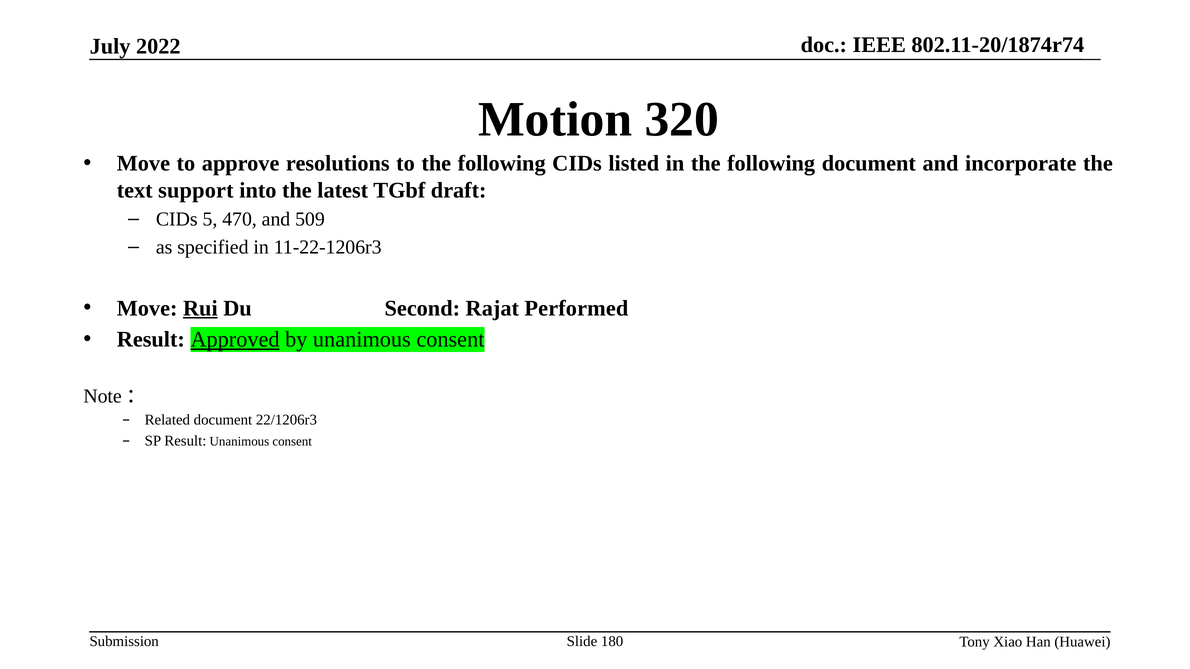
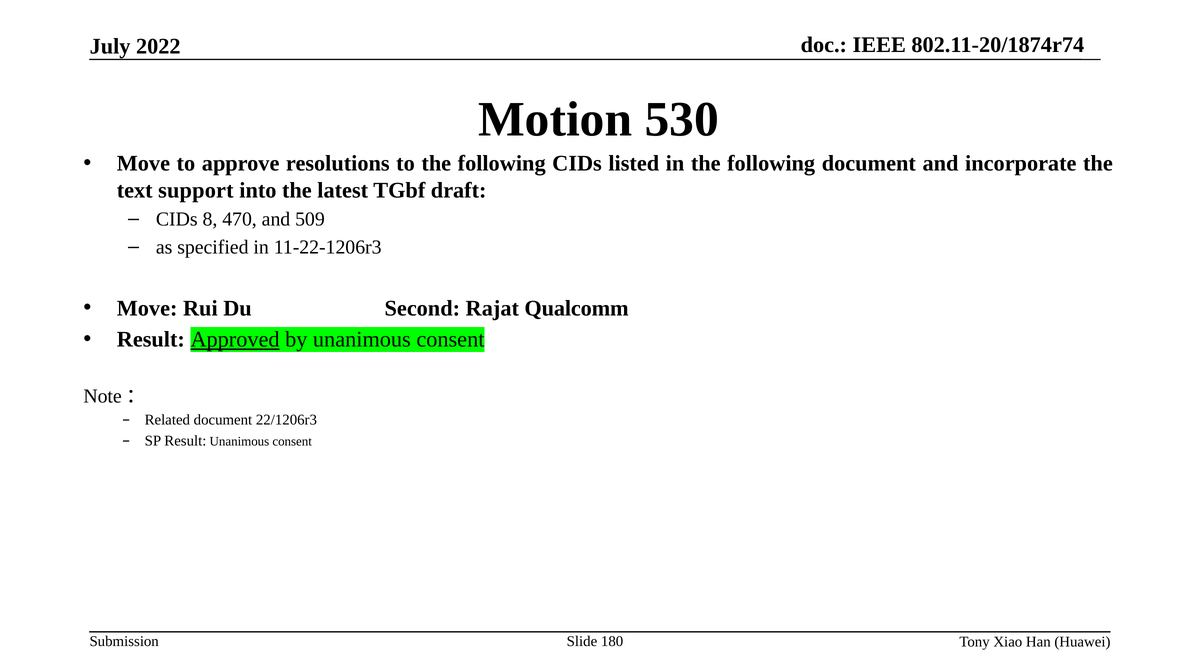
320: 320 -> 530
5: 5 -> 8
Rui underline: present -> none
Performed: Performed -> Qualcomm
